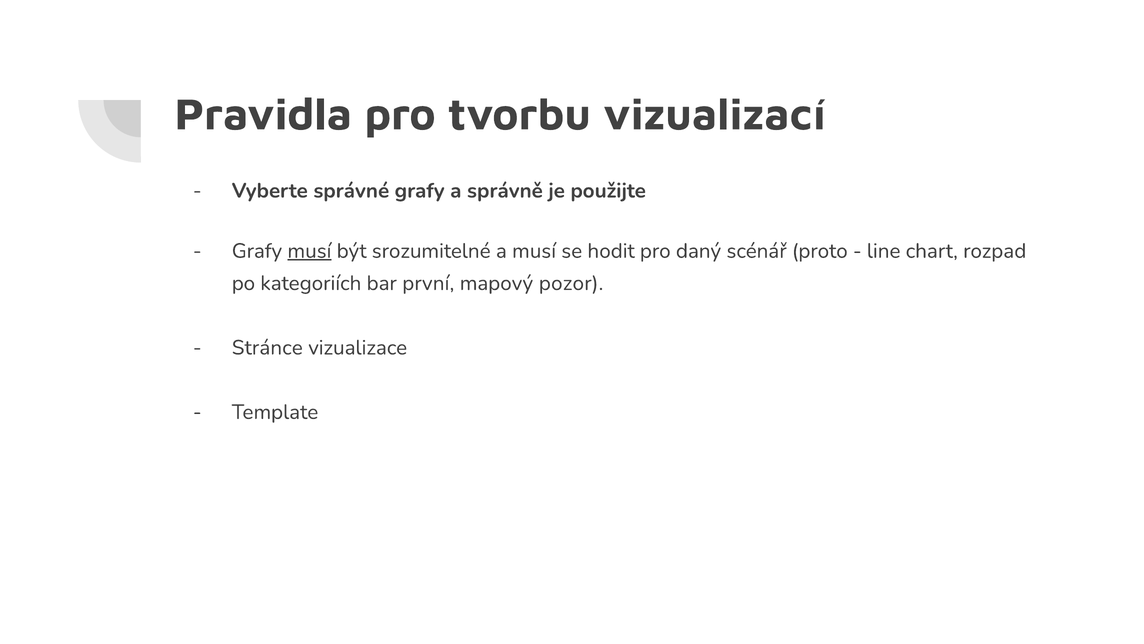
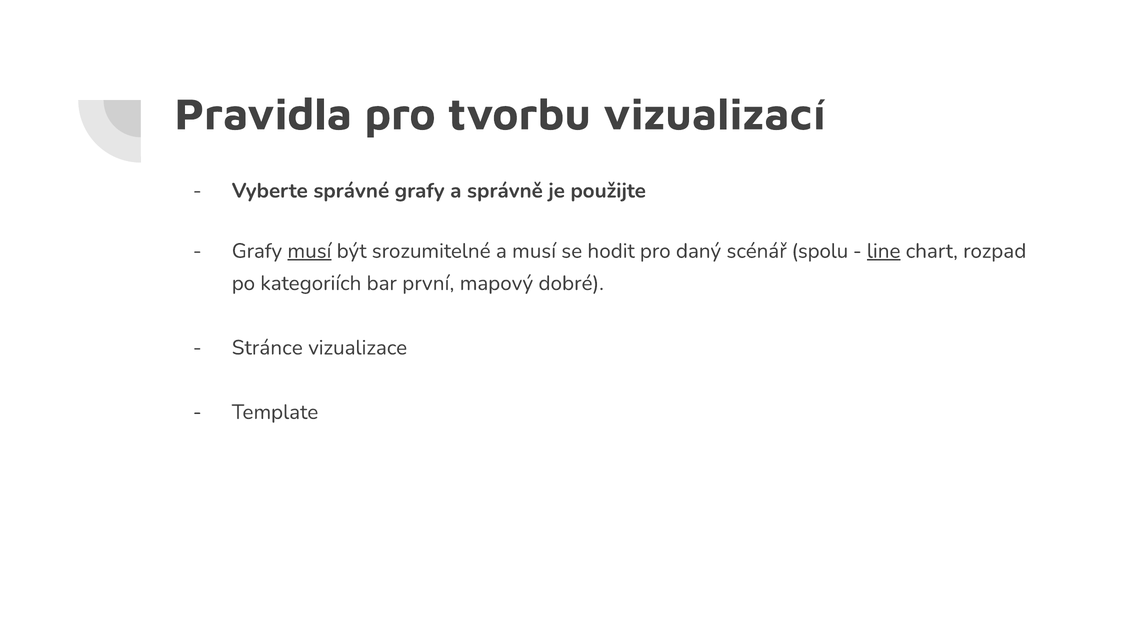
proto: proto -> spolu
line underline: none -> present
pozor: pozor -> dobré
